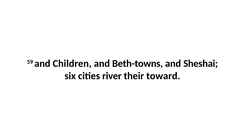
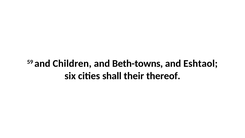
Sheshai: Sheshai -> Eshtaol
river: river -> shall
toward: toward -> thereof
